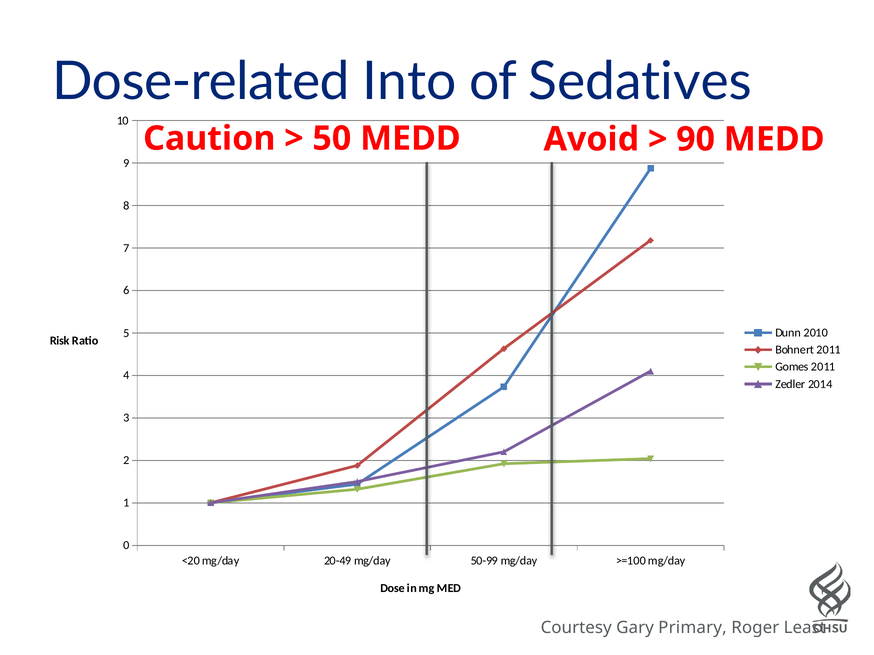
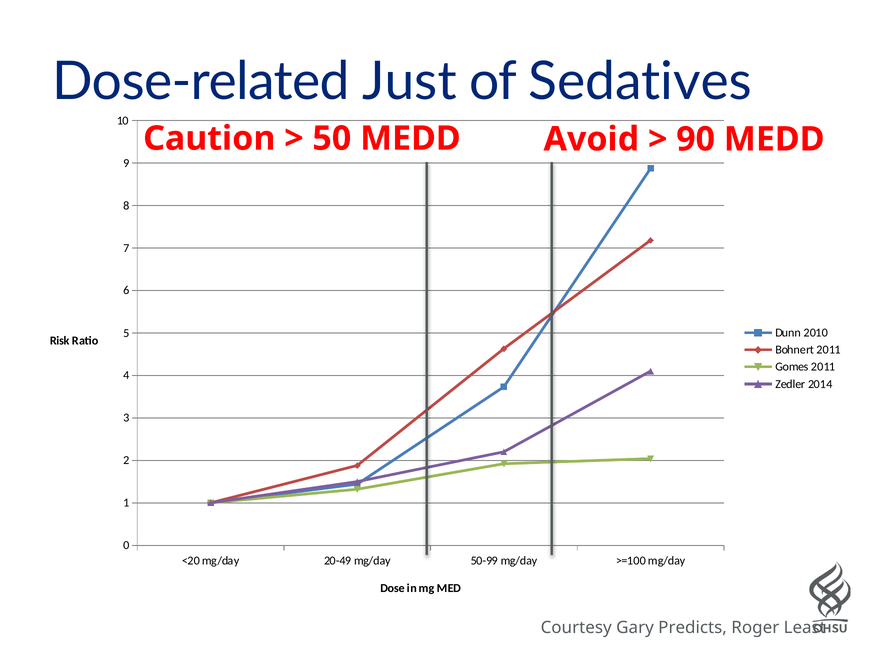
Into: Into -> Just
Primary: Primary -> Predicts
